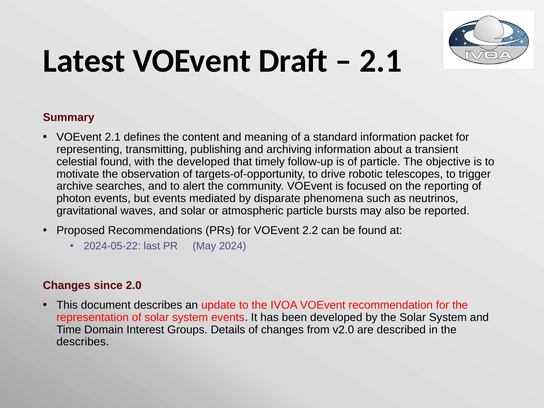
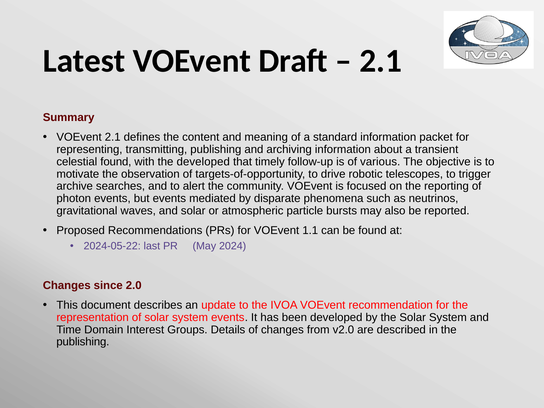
of particle: particle -> various
2.2: 2.2 -> 1.1
describes at (83, 342): describes -> publishing
